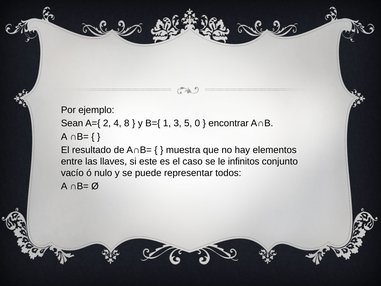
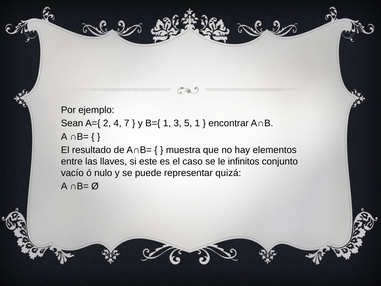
8: 8 -> 7
5 0: 0 -> 1
todos: todos -> quizá
